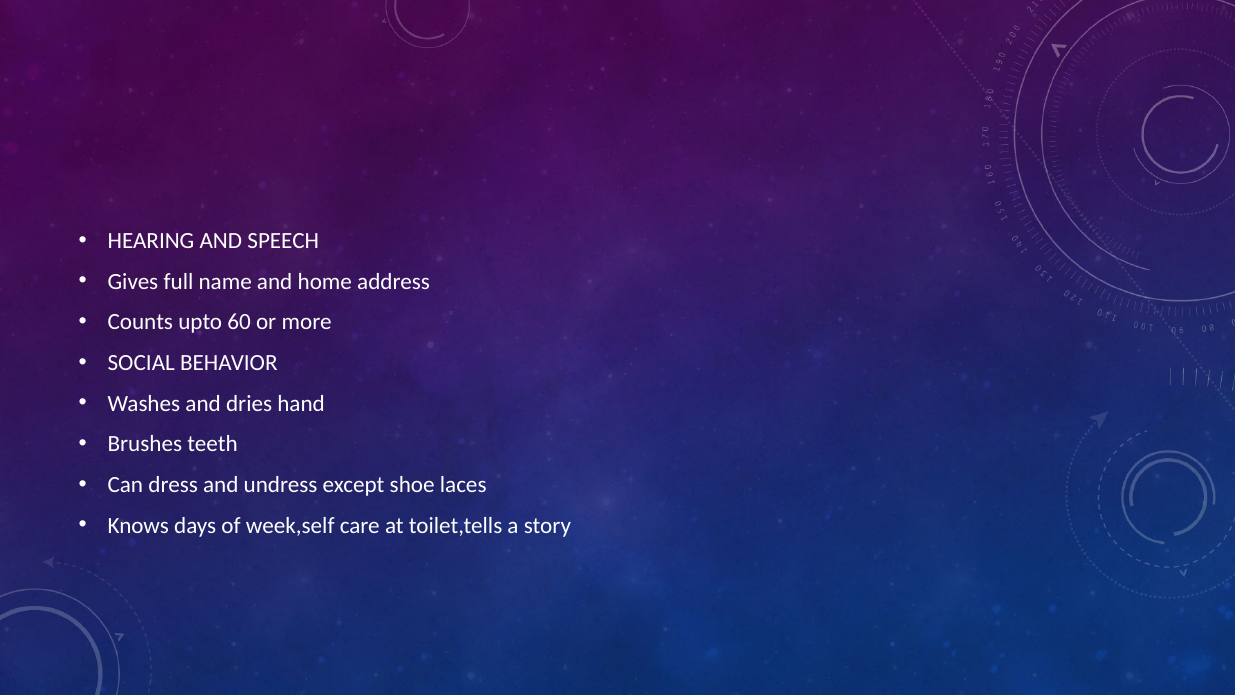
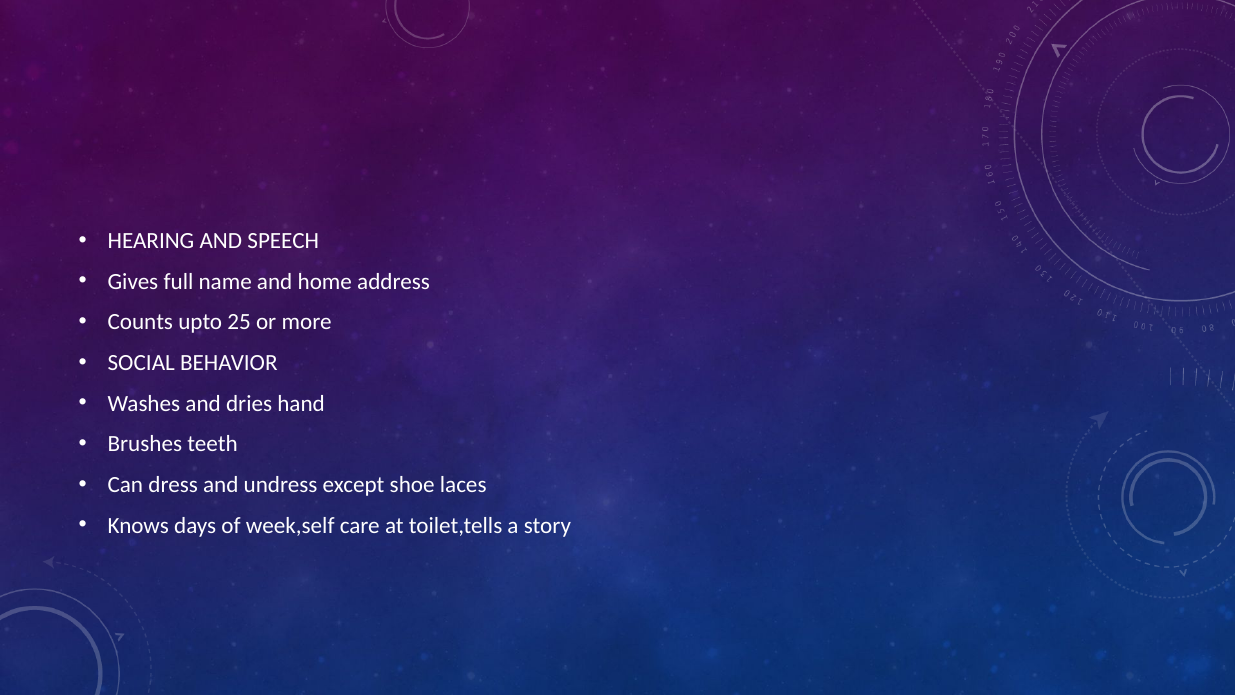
60: 60 -> 25
